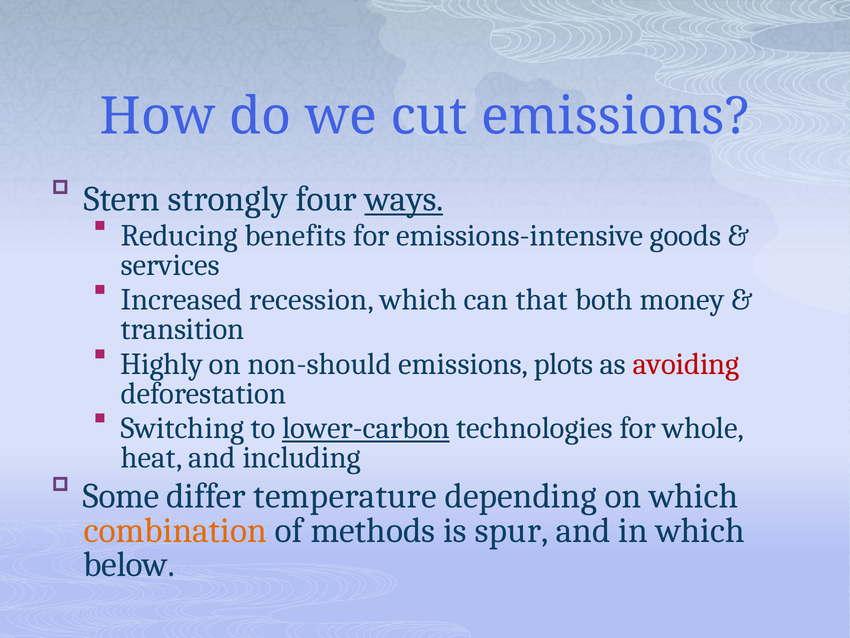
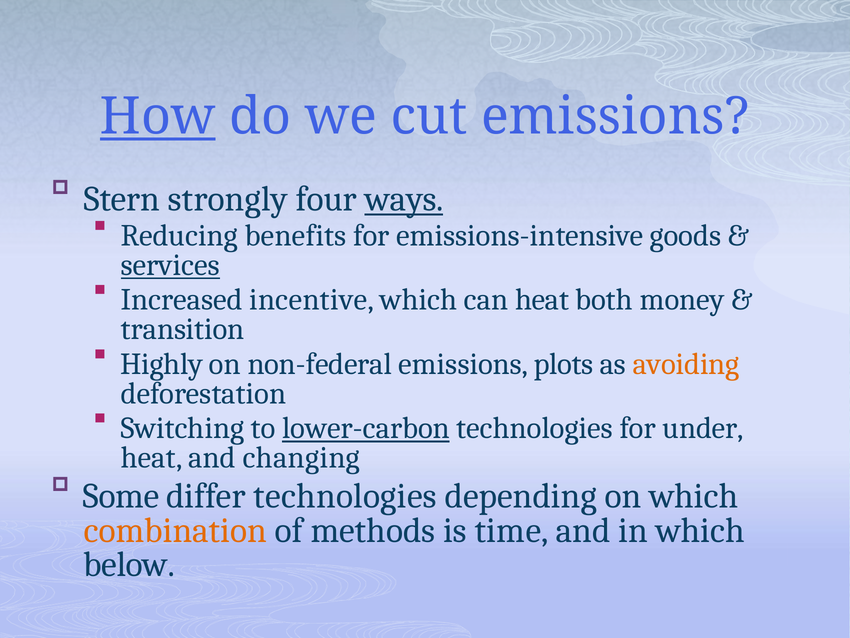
How underline: none -> present
services underline: none -> present
recession: recession -> incentive
can that: that -> heat
non-should: non-should -> non-federal
avoiding colour: red -> orange
whole: whole -> under
including: including -> changing
differ temperature: temperature -> technologies
spur: spur -> time
